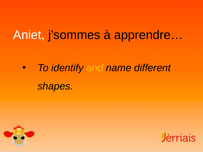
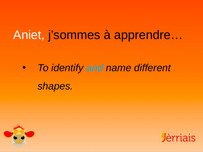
and colour: yellow -> light blue
